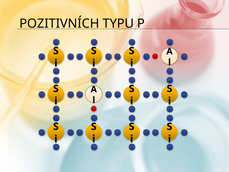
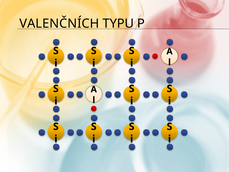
POZITIVNÍCH: POZITIVNÍCH -> VALENČNÍCH
